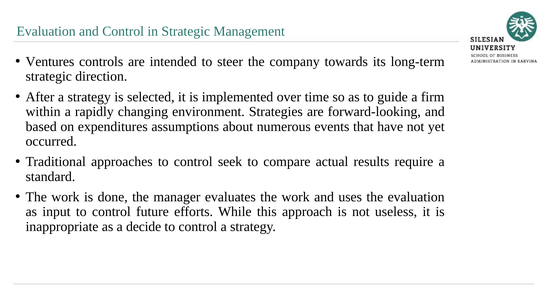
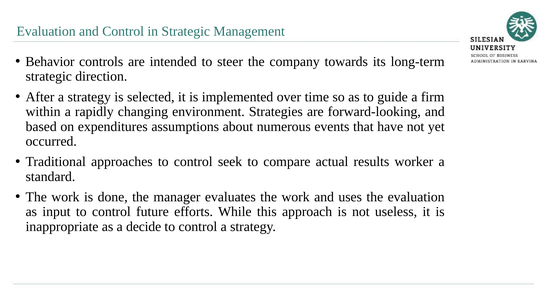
Ventures: Ventures -> Behavior
require: require -> worker
